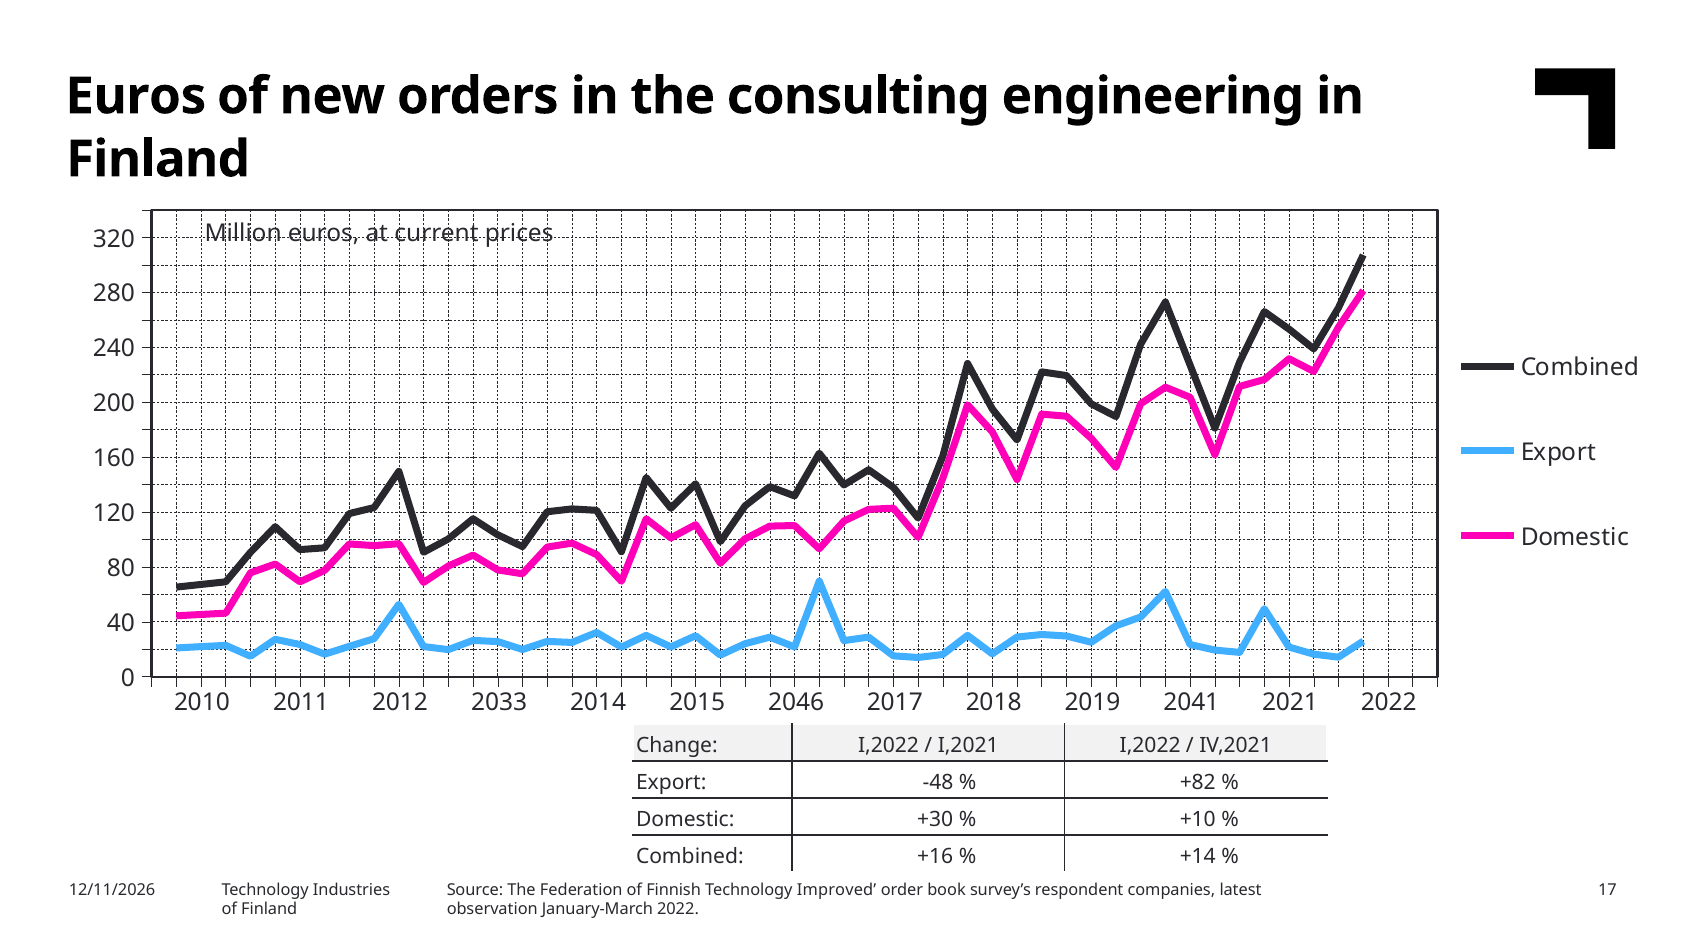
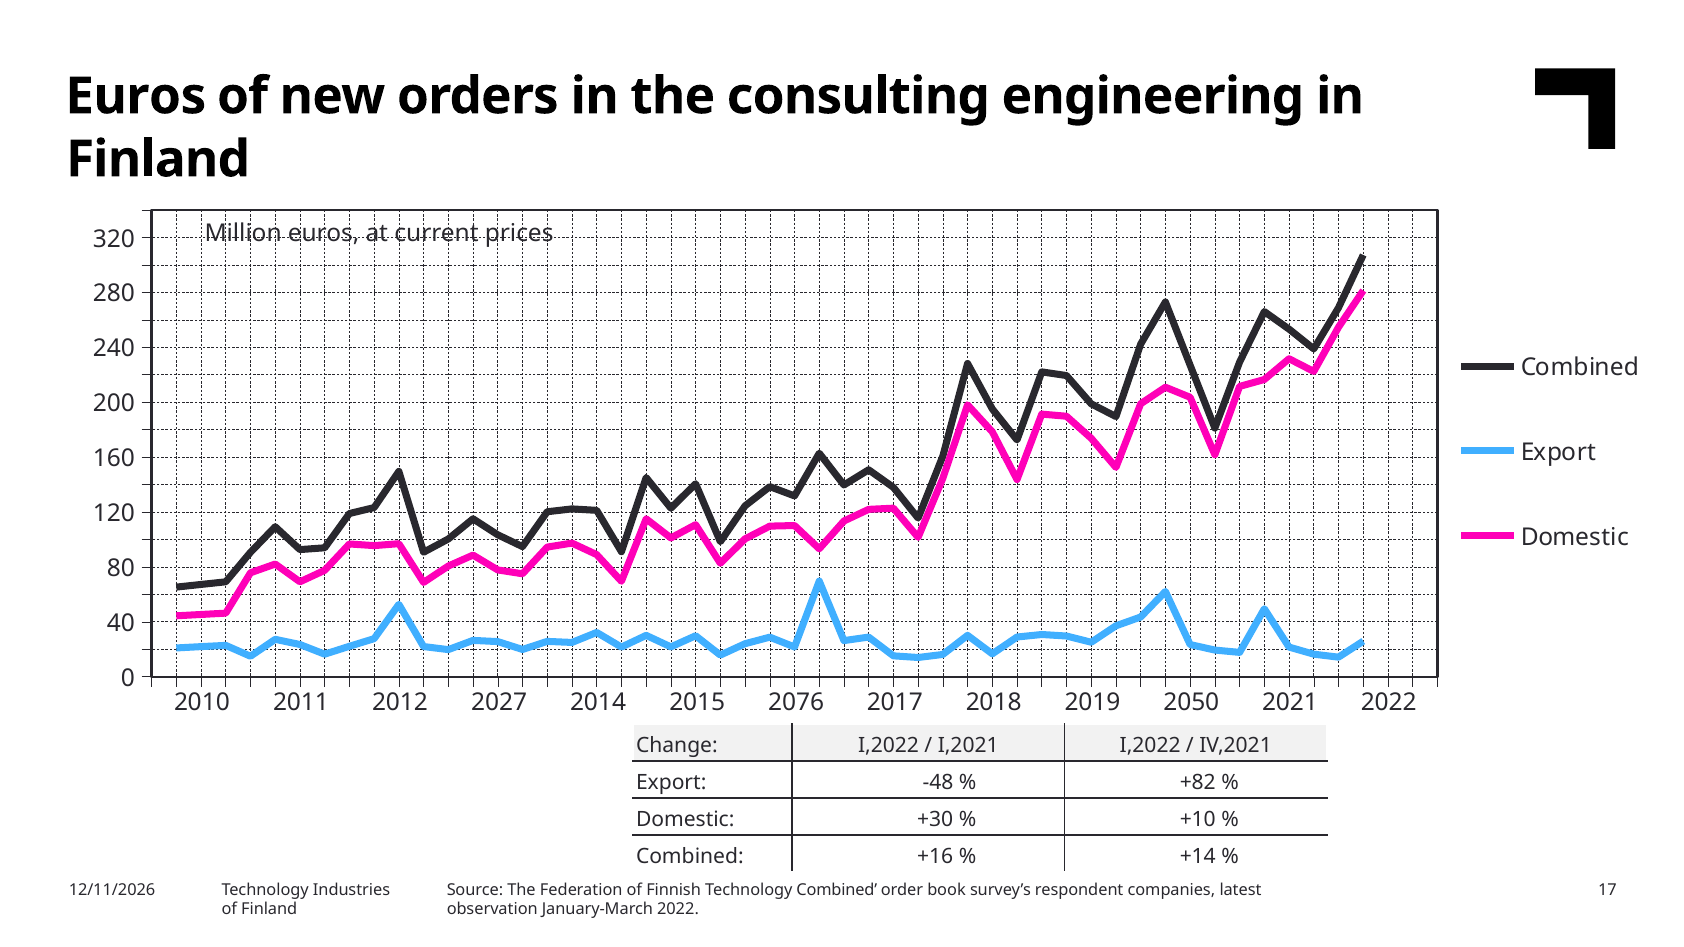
2033: 2033 -> 2027
2046: 2046 -> 2076
2041: 2041 -> 2050
Technology Improved: Improved -> Combined
